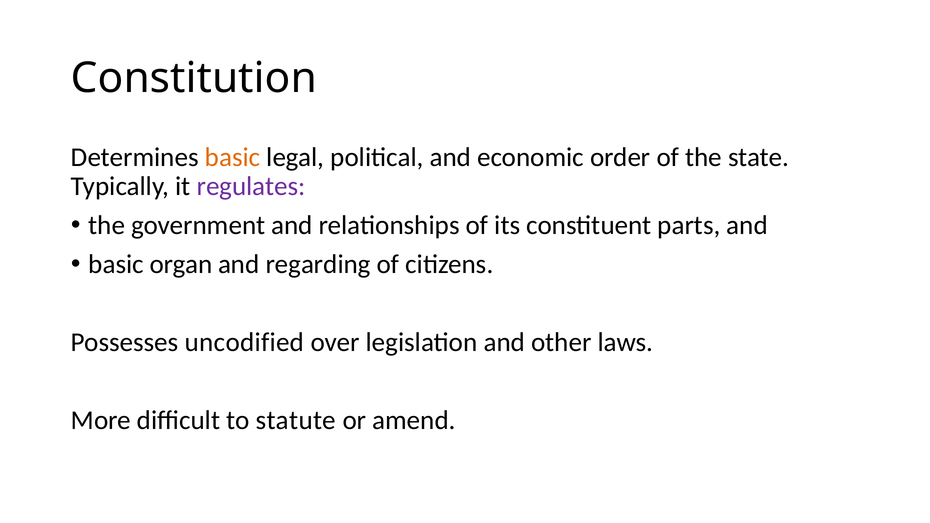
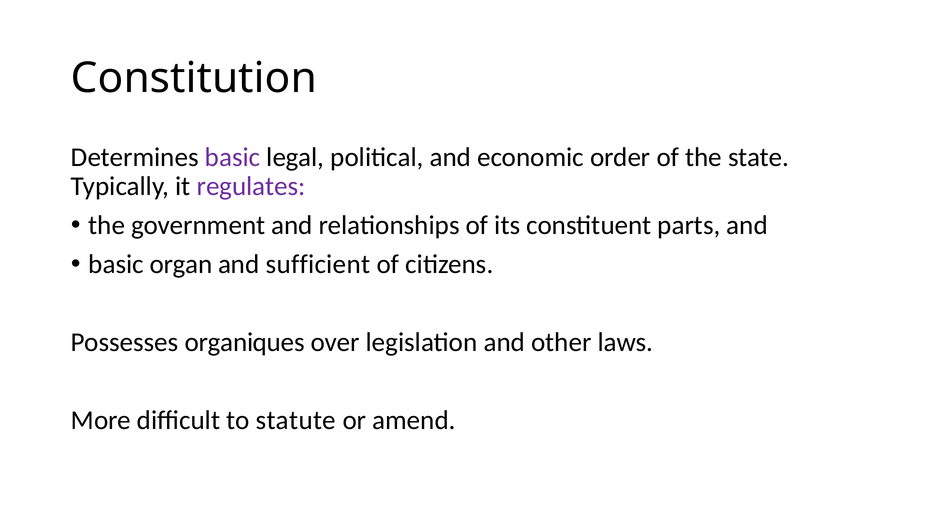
basic at (233, 157) colour: orange -> purple
regarding: regarding -> sufficient
uncodified: uncodified -> organiques
